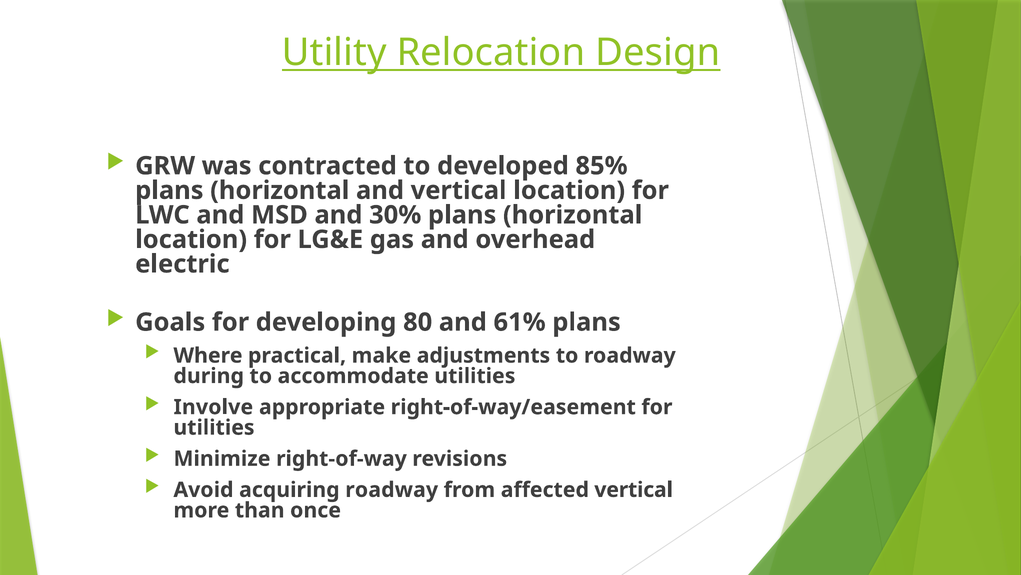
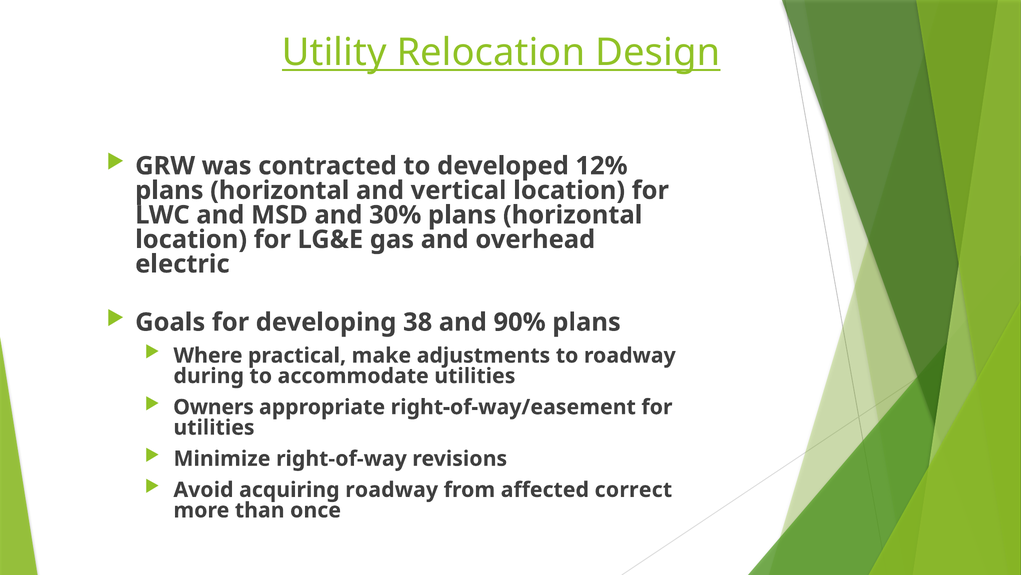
85%: 85% -> 12%
80: 80 -> 38
61%: 61% -> 90%
Involve: Involve -> Owners
affected vertical: vertical -> correct
